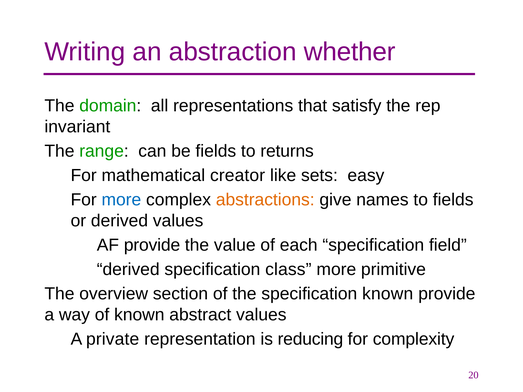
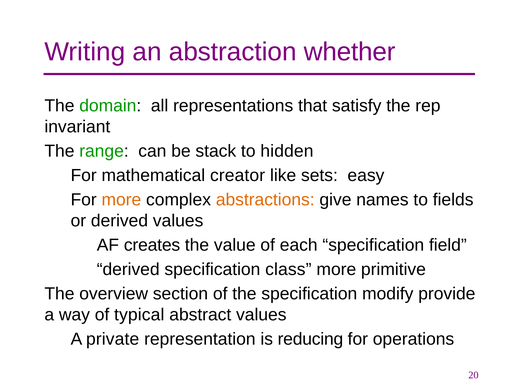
be fields: fields -> stack
returns: returns -> hidden
more at (121, 200) colour: blue -> orange
AF provide: provide -> creates
specification known: known -> modify
of known: known -> typical
complexity: complexity -> operations
